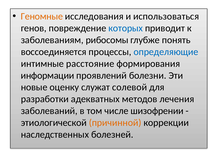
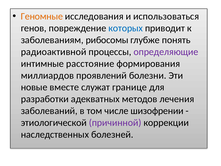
воссоединяется: воссоединяется -> радиоактивной
определяющие colour: blue -> purple
информации: информации -> миллиардов
оценку: оценку -> вместе
солевой: солевой -> границе
причинной colour: orange -> purple
